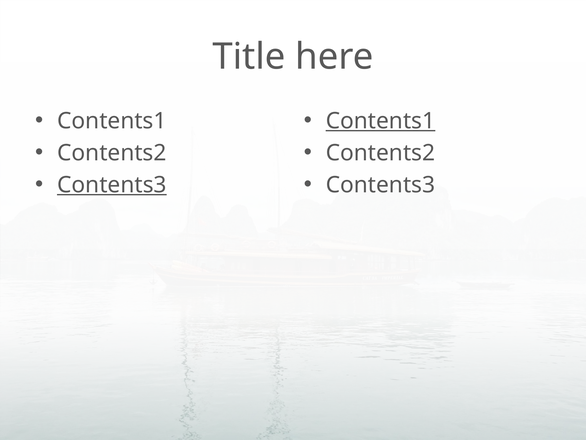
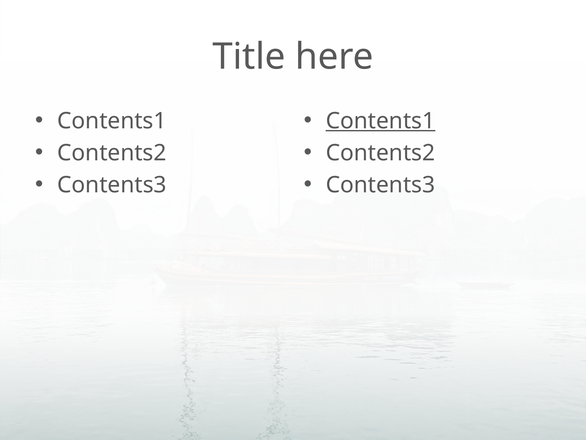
Contents3 at (112, 185) underline: present -> none
